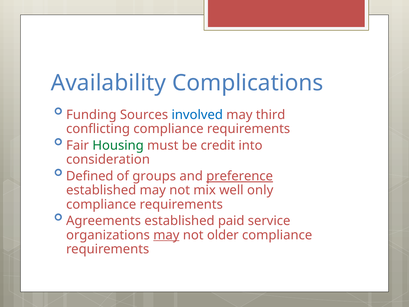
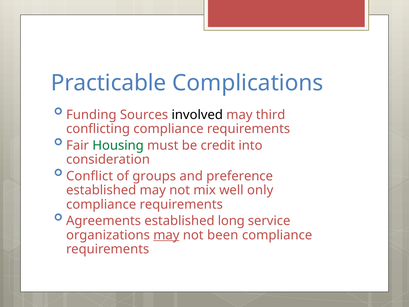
Availability: Availability -> Practicable
involved colour: blue -> black
Defined: Defined -> Conflict
preference underline: present -> none
paid: paid -> long
older: older -> been
